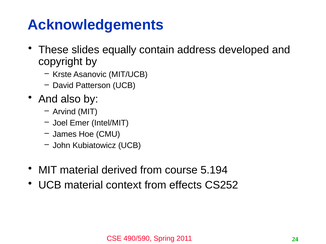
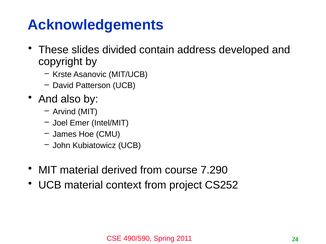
equally: equally -> divided
5.194: 5.194 -> 7.290
effects: effects -> project
